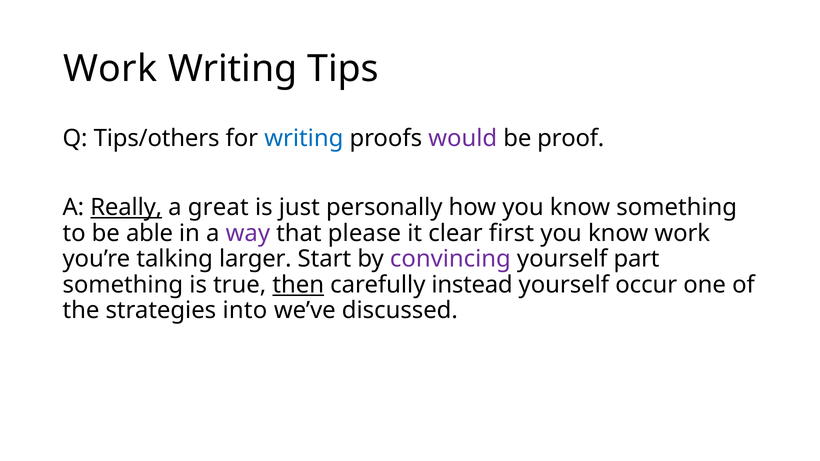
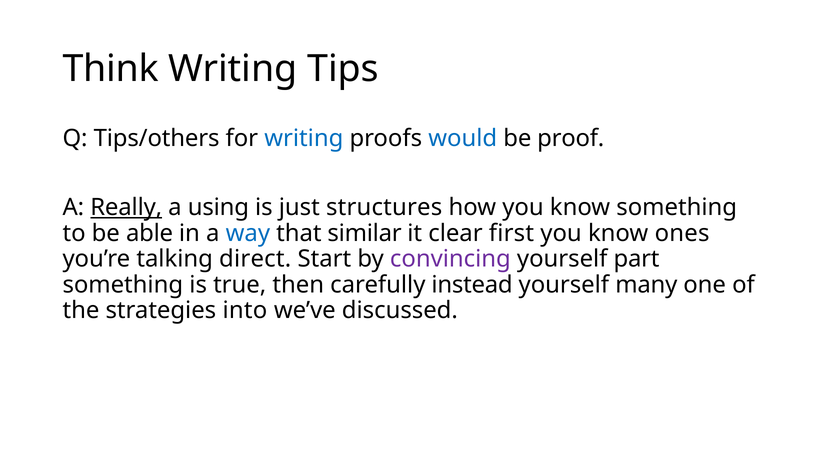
Work at (110, 69): Work -> Think
would colour: purple -> blue
great: great -> using
personally: personally -> structures
way colour: purple -> blue
please: please -> similar
know work: work -> ones
larger: larger -> direct
then underline: present -> none
occur: occur -> many
